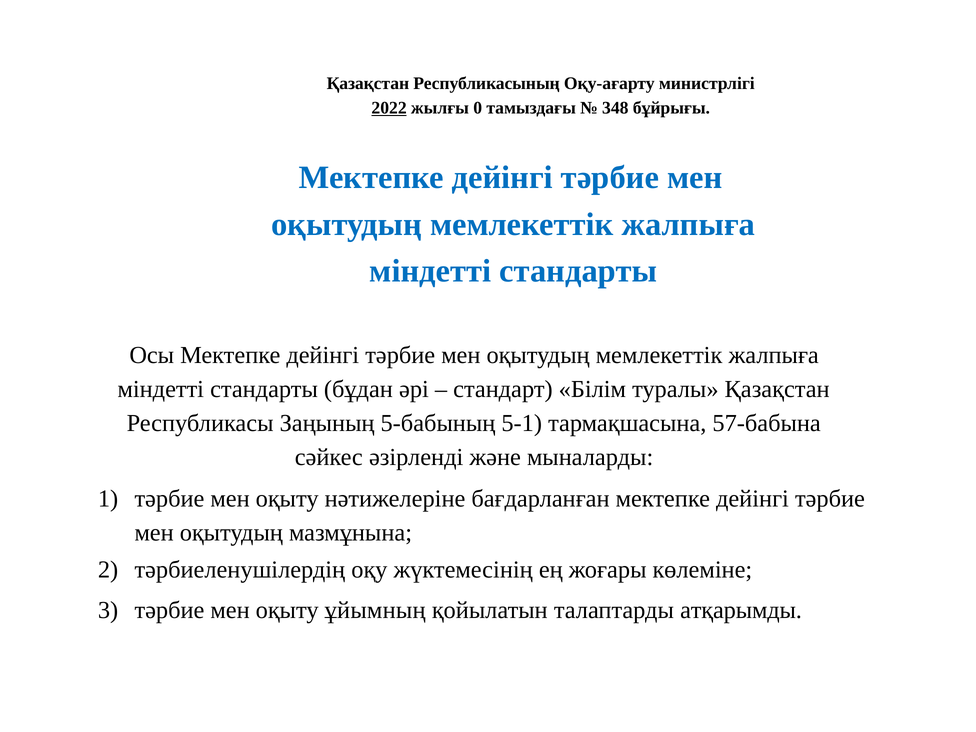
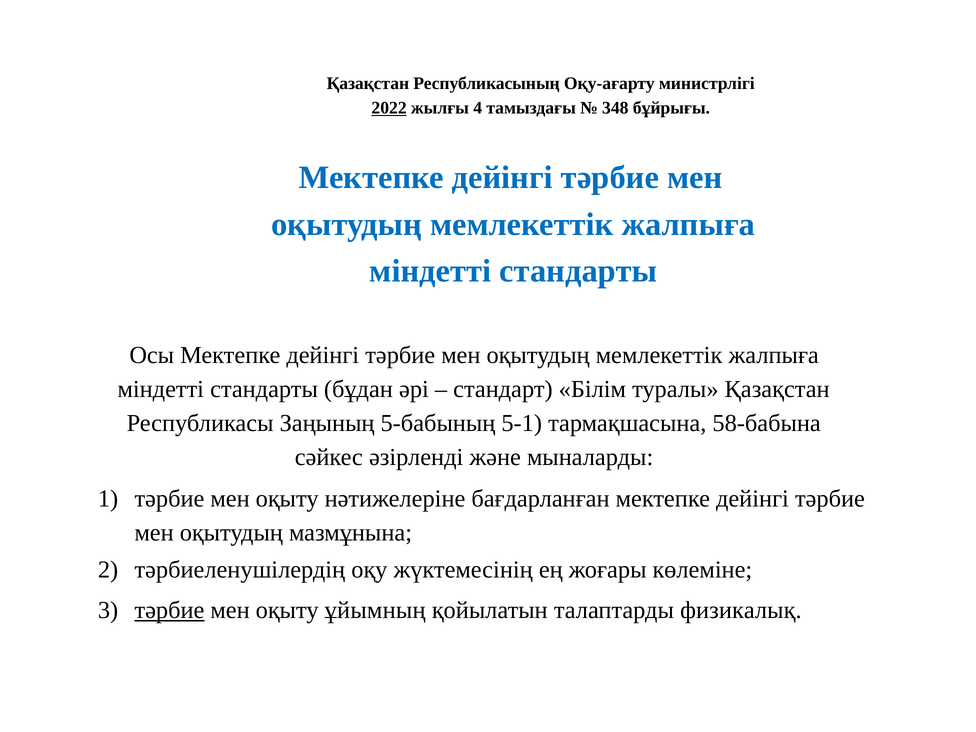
0: 0 -> 4
57-бабына: 57-бабына -> 58-бабына
тәрбие at (169, 610) underline: none -> present
атқарымды: атқарымды -> физикалық
